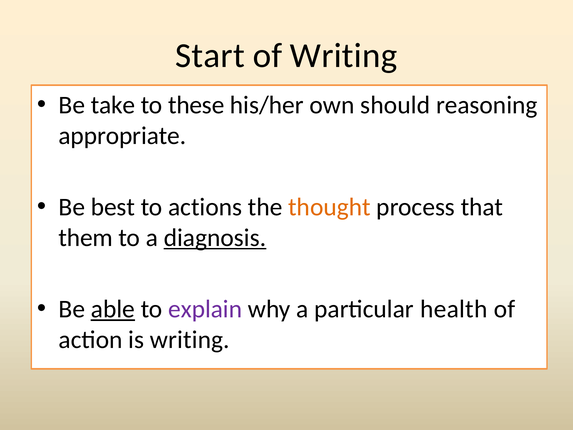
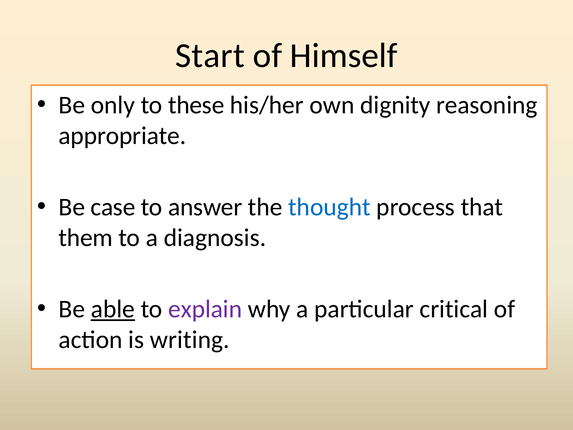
of Writing: Writing -> Himself
take: take -> only
should: should -> dignity
best: best -> case
actions: actions -> answer
thought colour: orange -> blue
diagnosis underline: present -> none
health: health -> critical
